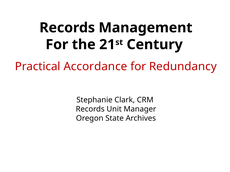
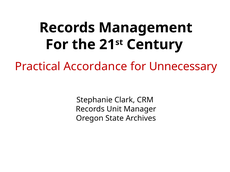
Redundancy: Redundancy -> Unnecessary
